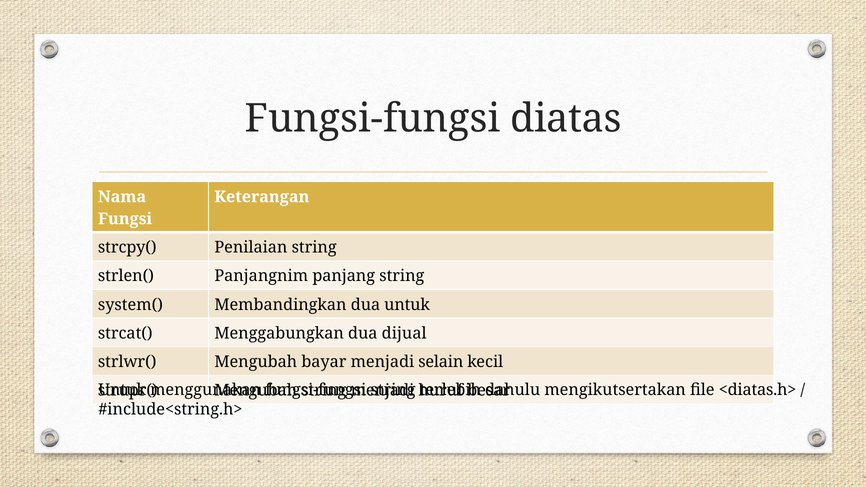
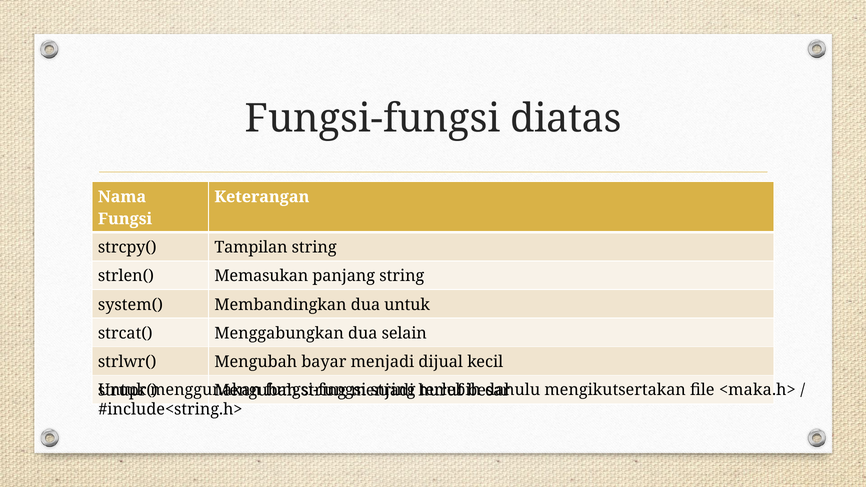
Penilaian: Penilaian -> Tampilan
Panjangnim: Panjangnim -> Memasukan
dijual: dijual -> selain
selain: selain -> dijual
<diatas.h>: <diatas.h> -> <maka.h>
